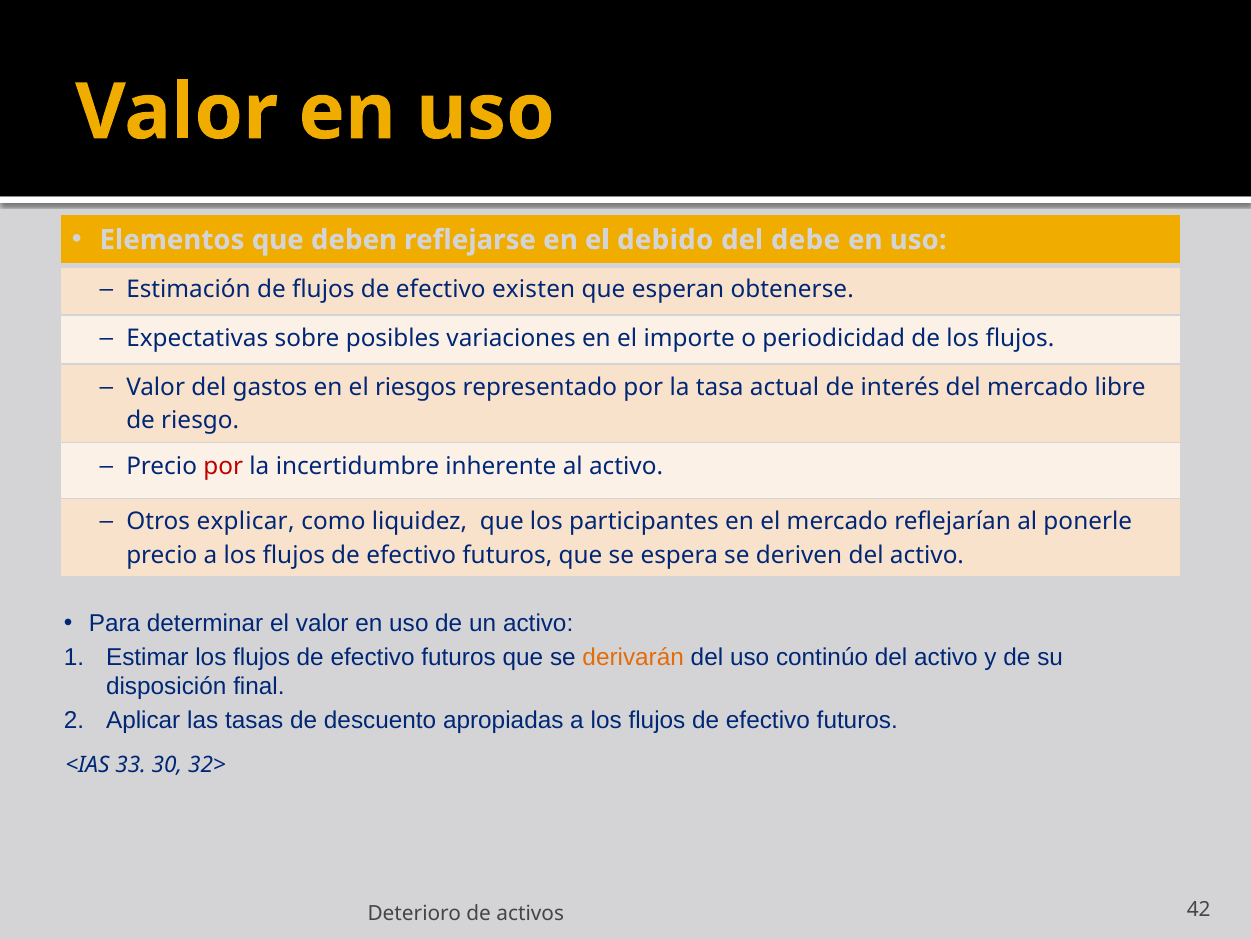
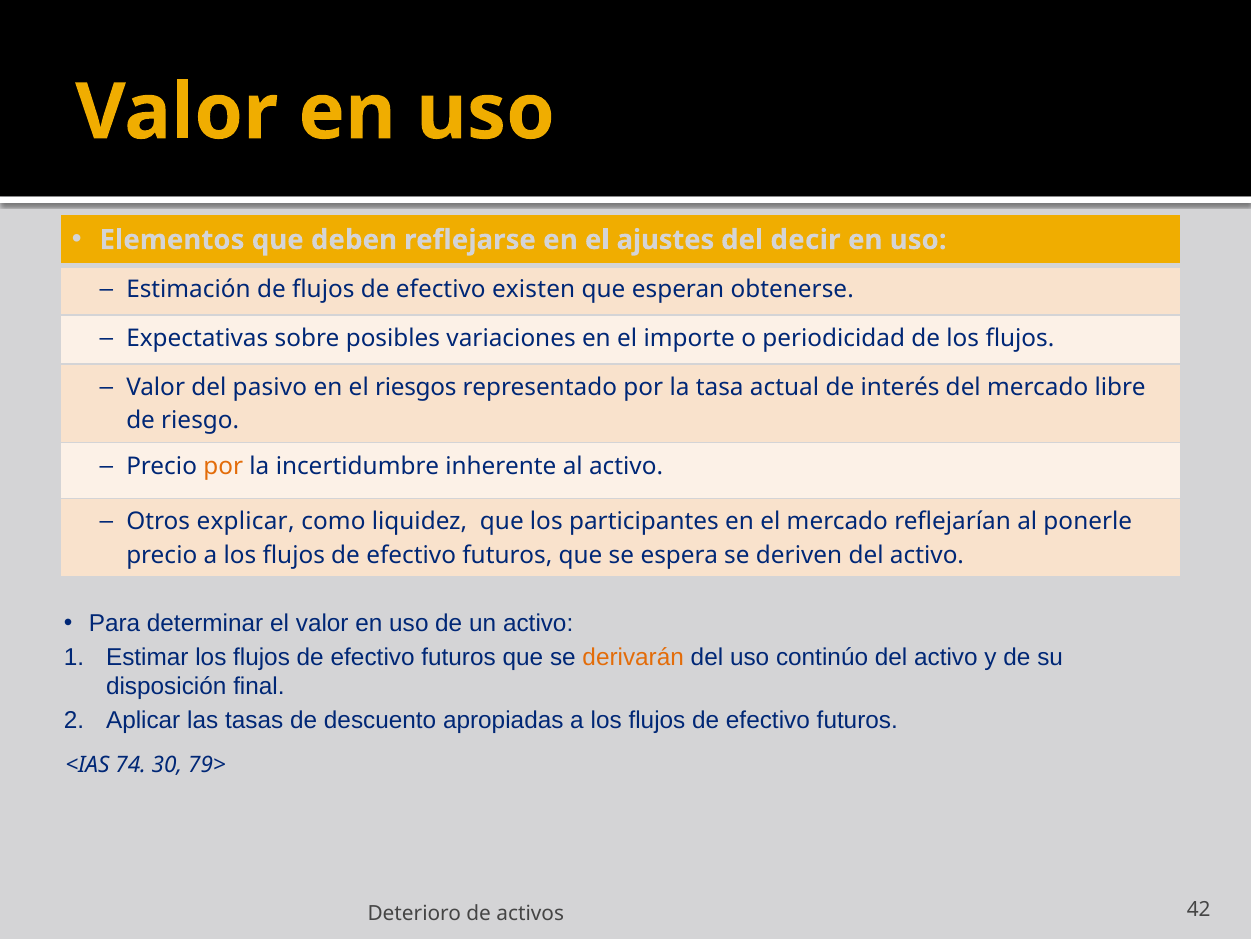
debido: debido -> ajustes
debe: debe -> decir
gastos: gastos -> pasivo
por at (223, 466) colour: red -> orange
33: 33 -> 74
32>: 32> -> 79>
